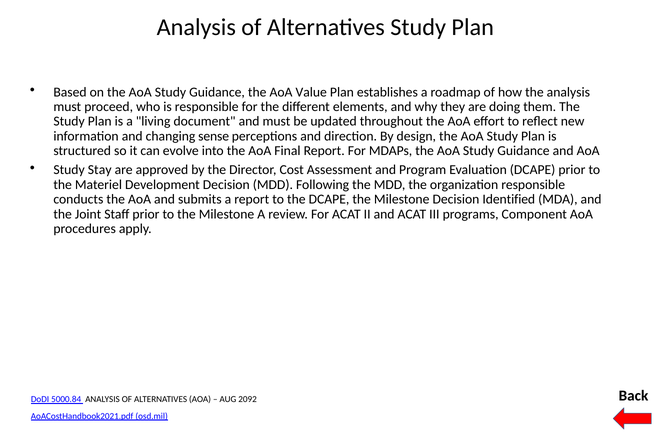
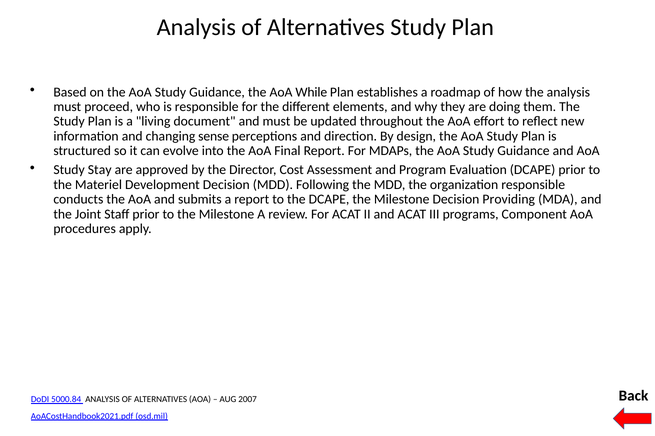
Value: Value -> While
Identified: Identified -> Providing
2092: 2092 -> 2007
